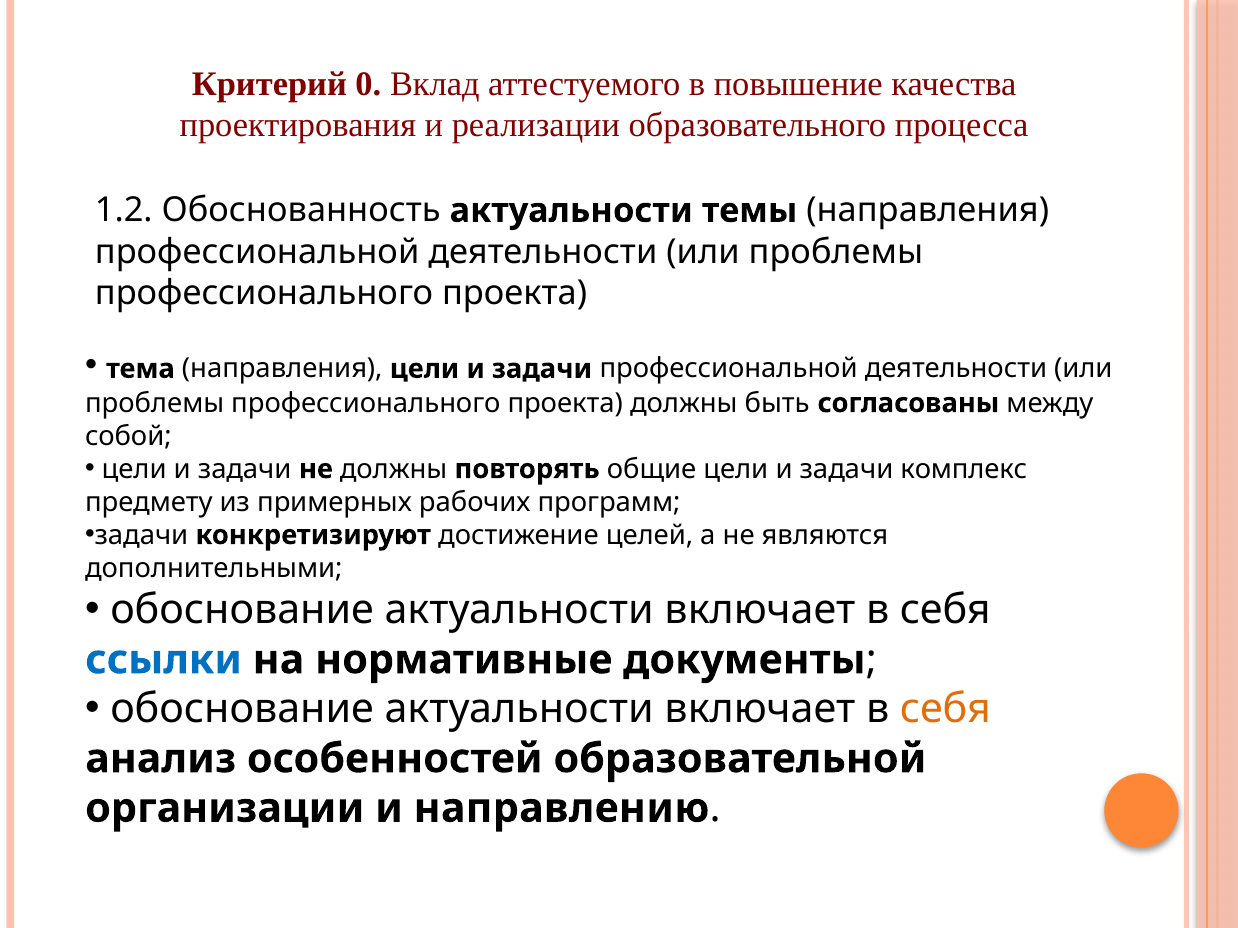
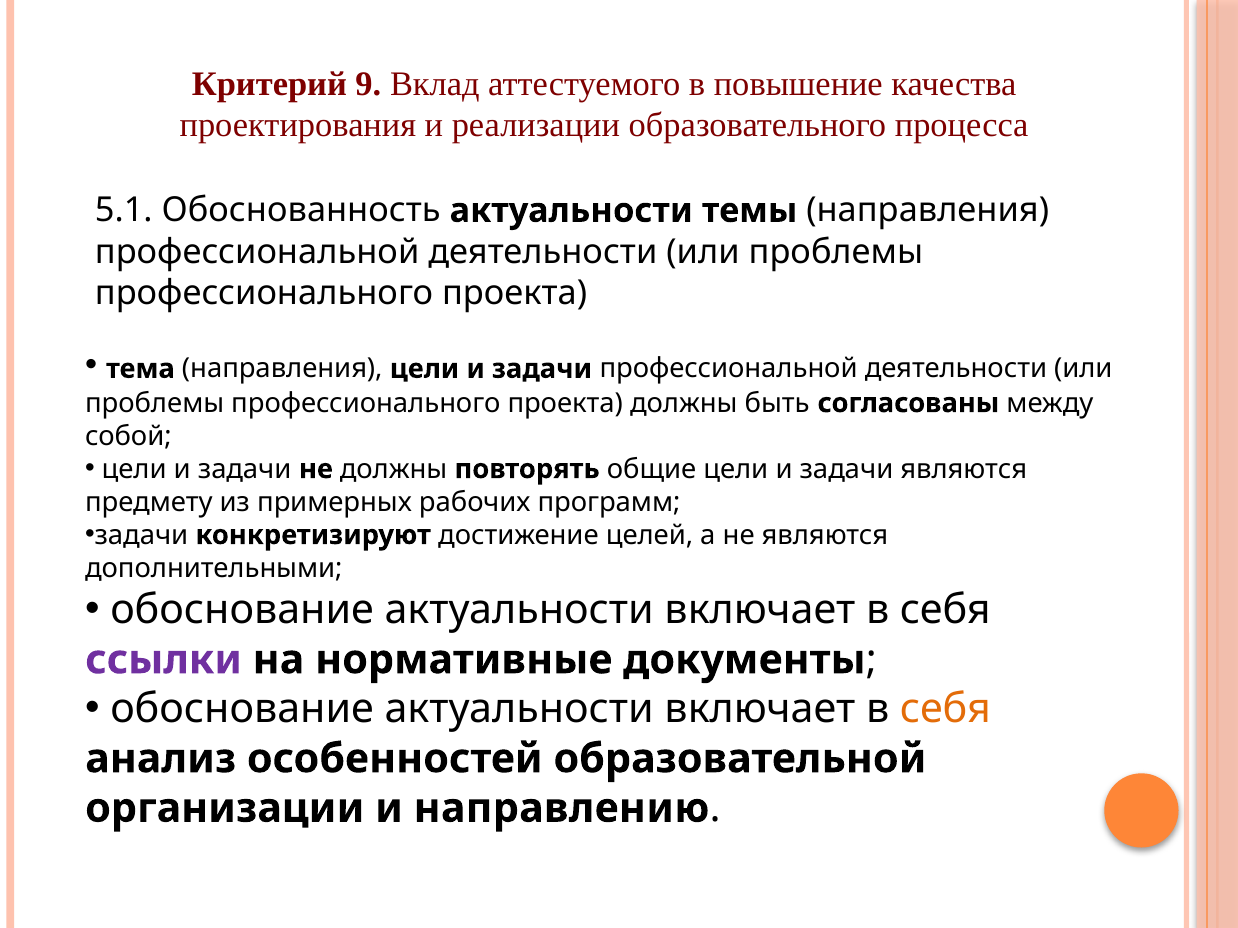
0: 0 -> 9
1.2: 1.2 -> 5.1
задачи комплекс: комплекс -> являются
ссылки colour: blue -> purple
